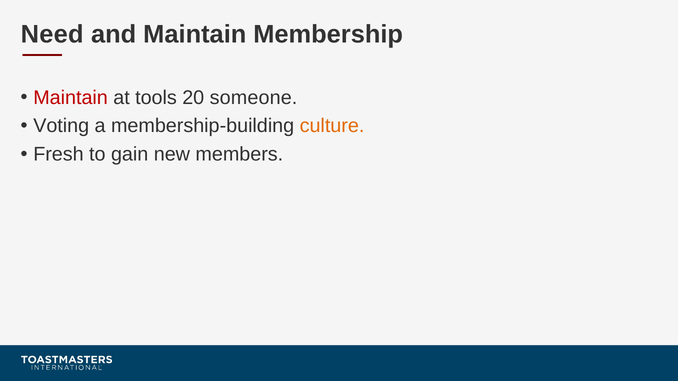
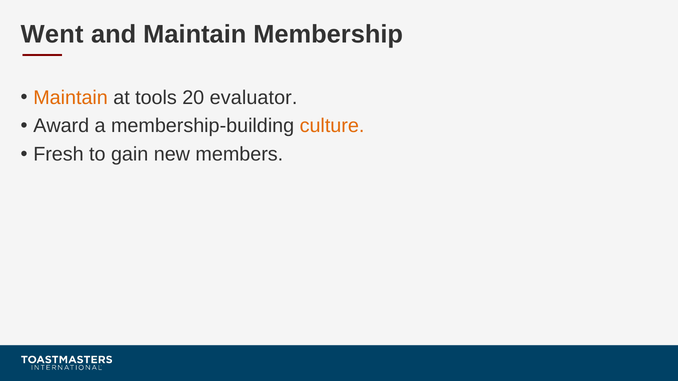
Need: Need -> Went
Maintain at (71, 98) colour: red -> orange
someone: someone -> evaluator
Voting: Voting -> Award
